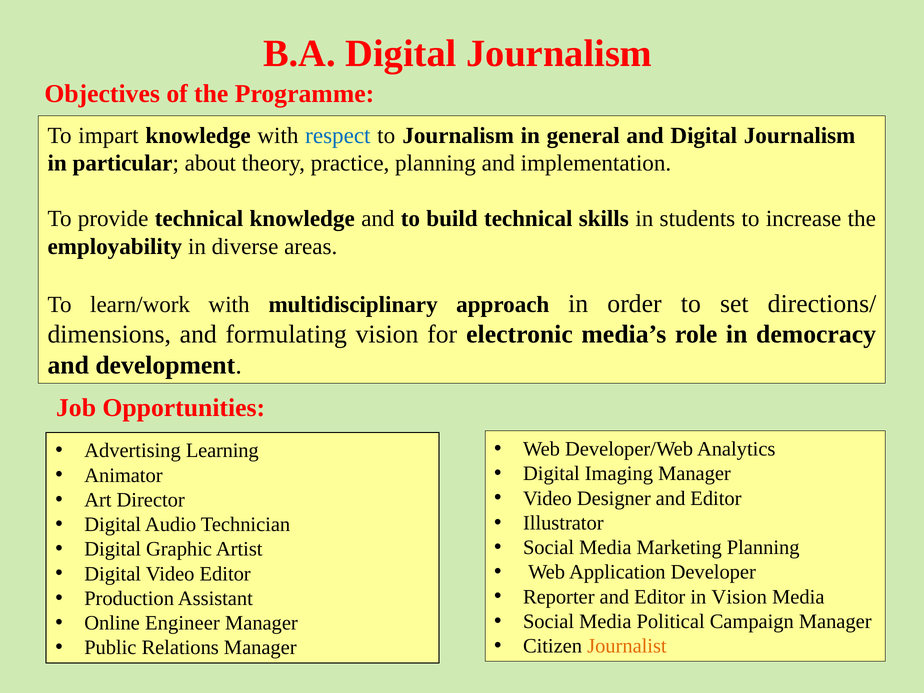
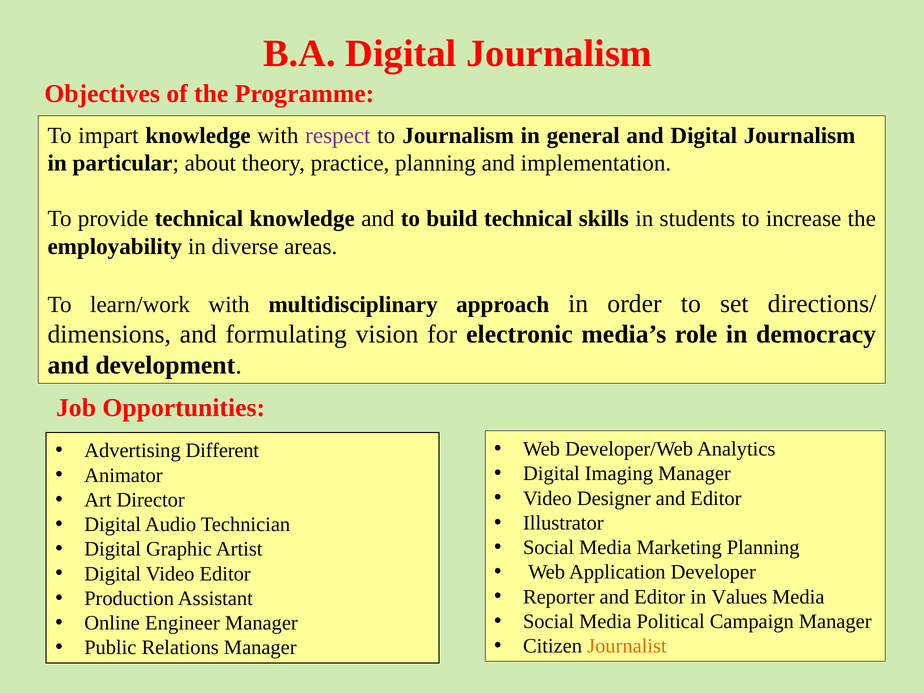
respect colour: blue -> purple
Learning: Learning -> Different
in Vision: Vision -> Values
